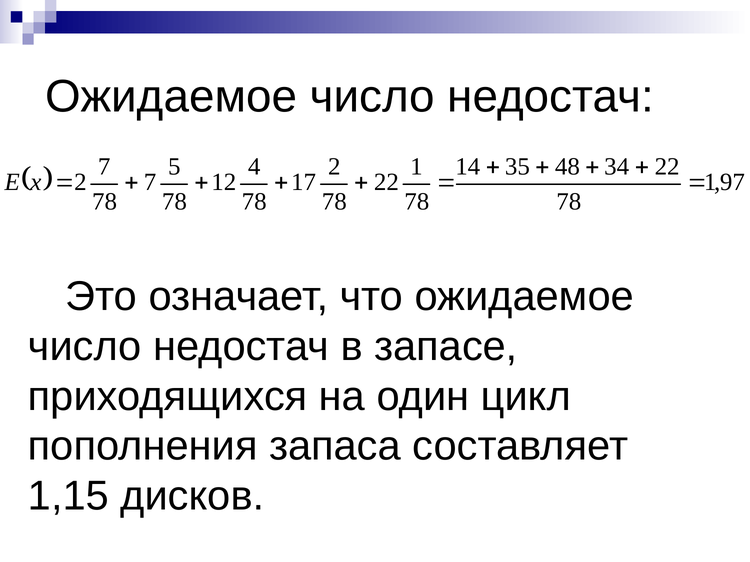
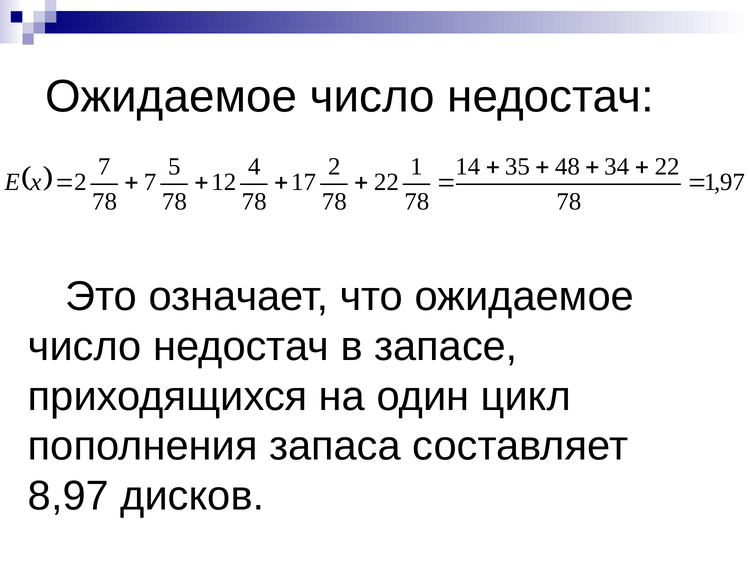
1,15: 1,15 -> 8,97
